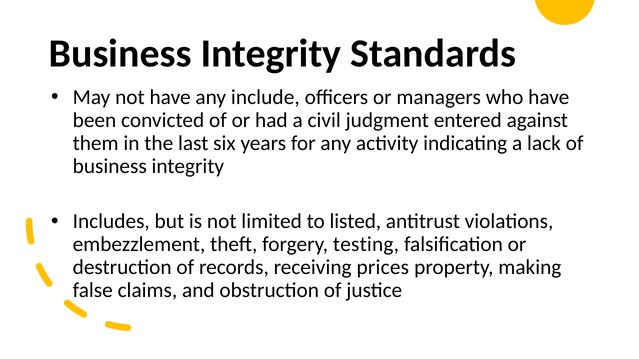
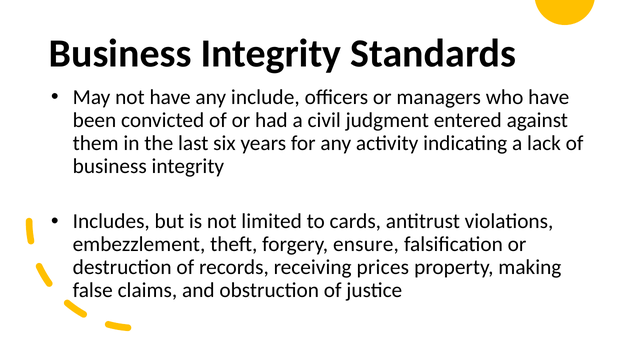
listed: listed -> cards
testing: testing -> ensure
